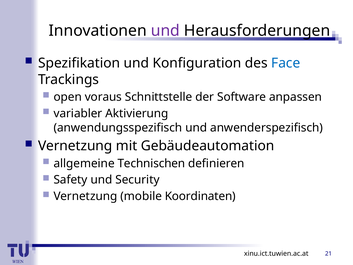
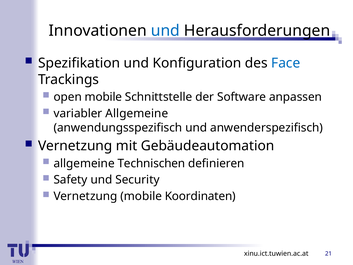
und at (165, 31) colour: purple -> blue
open voraus: voraus -> mobile
variabler Aktivierung: Aktivierung -> Allgemeine
